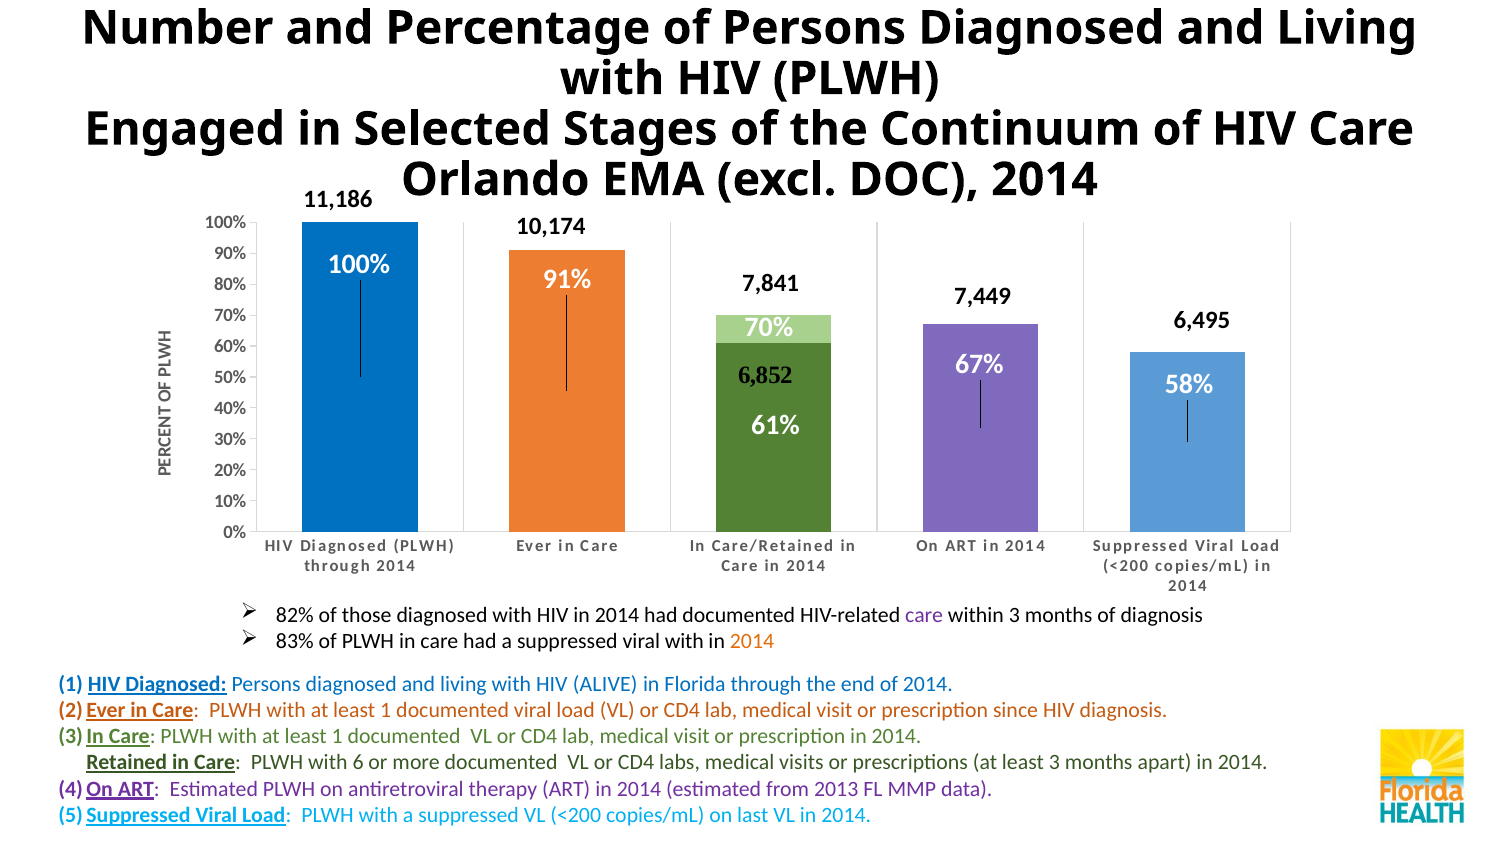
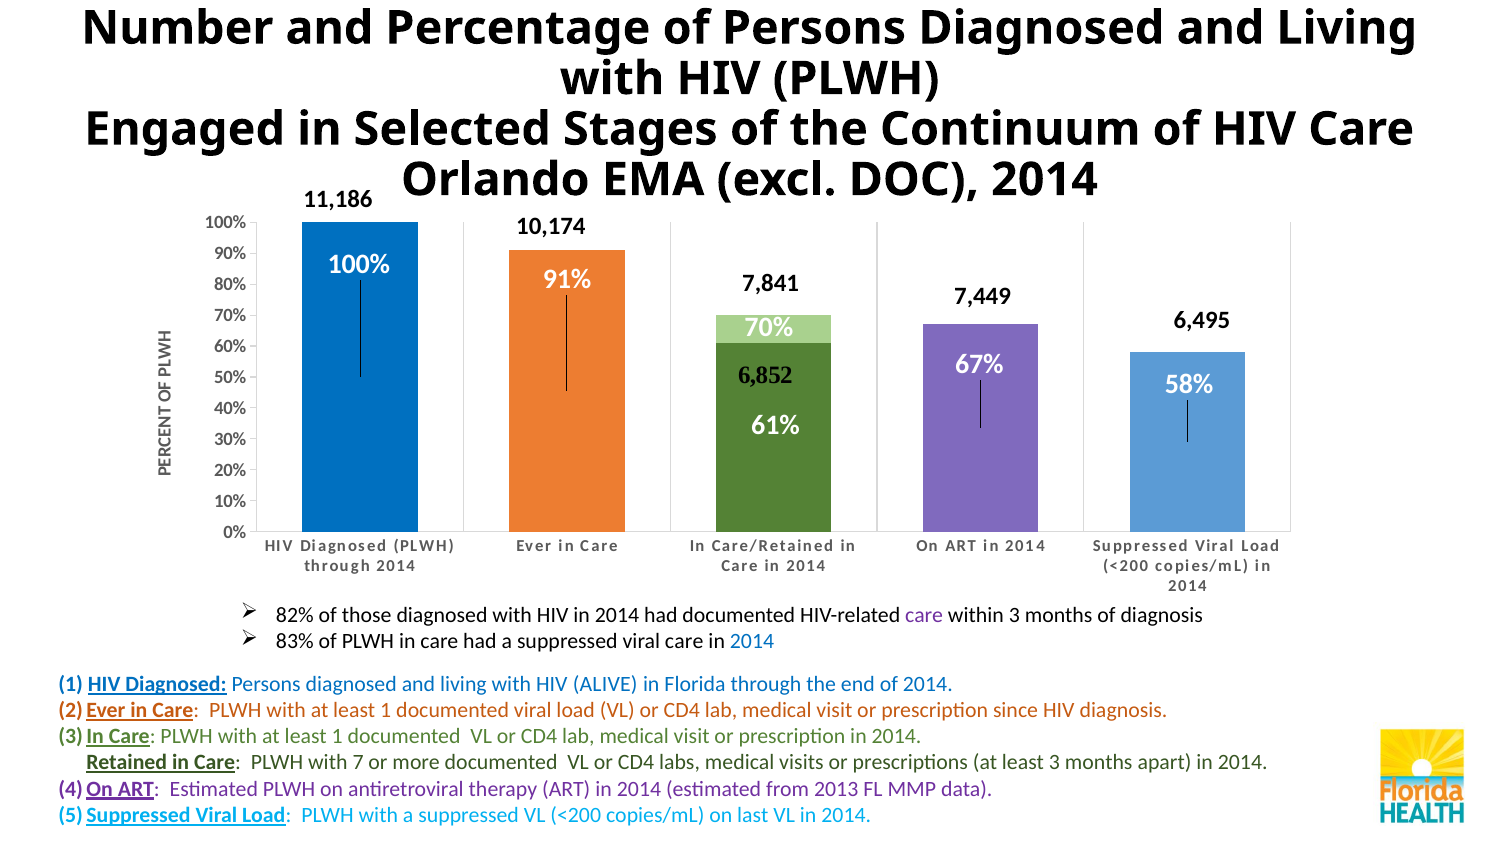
viral with: with -> care
2014 at (752, 641) colour: orange -> blue
6: 6 -> 7
